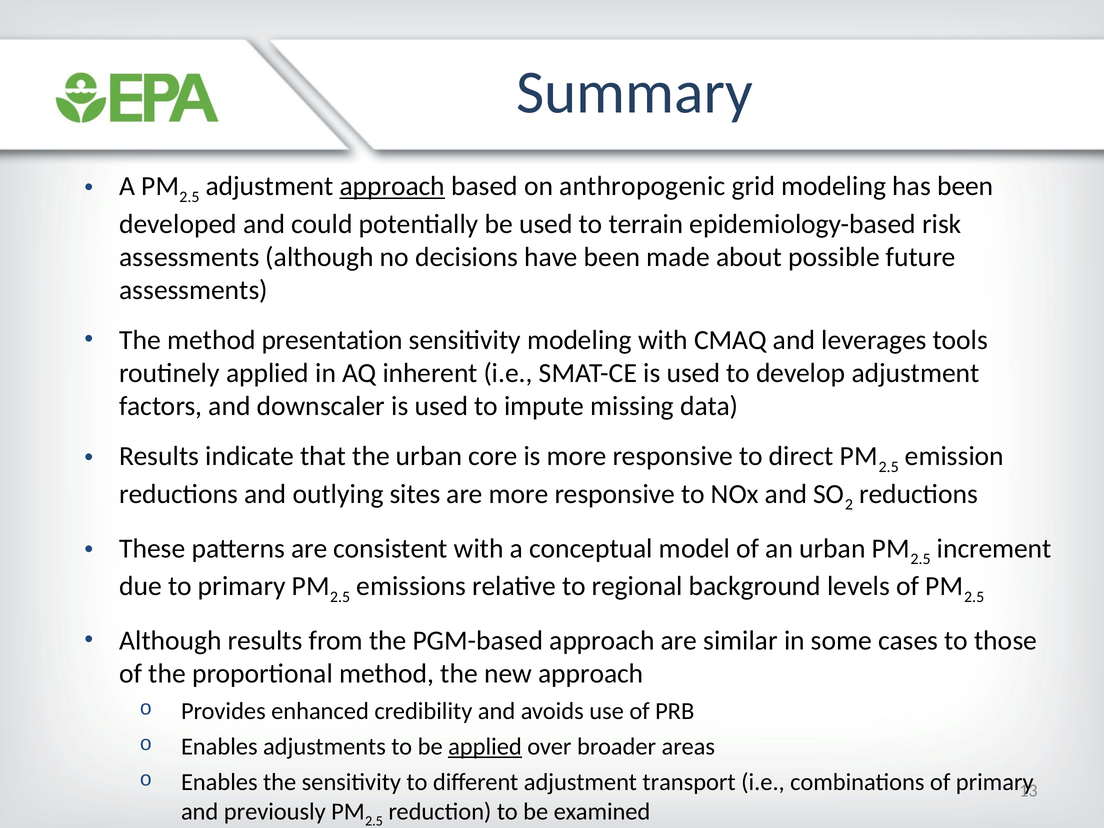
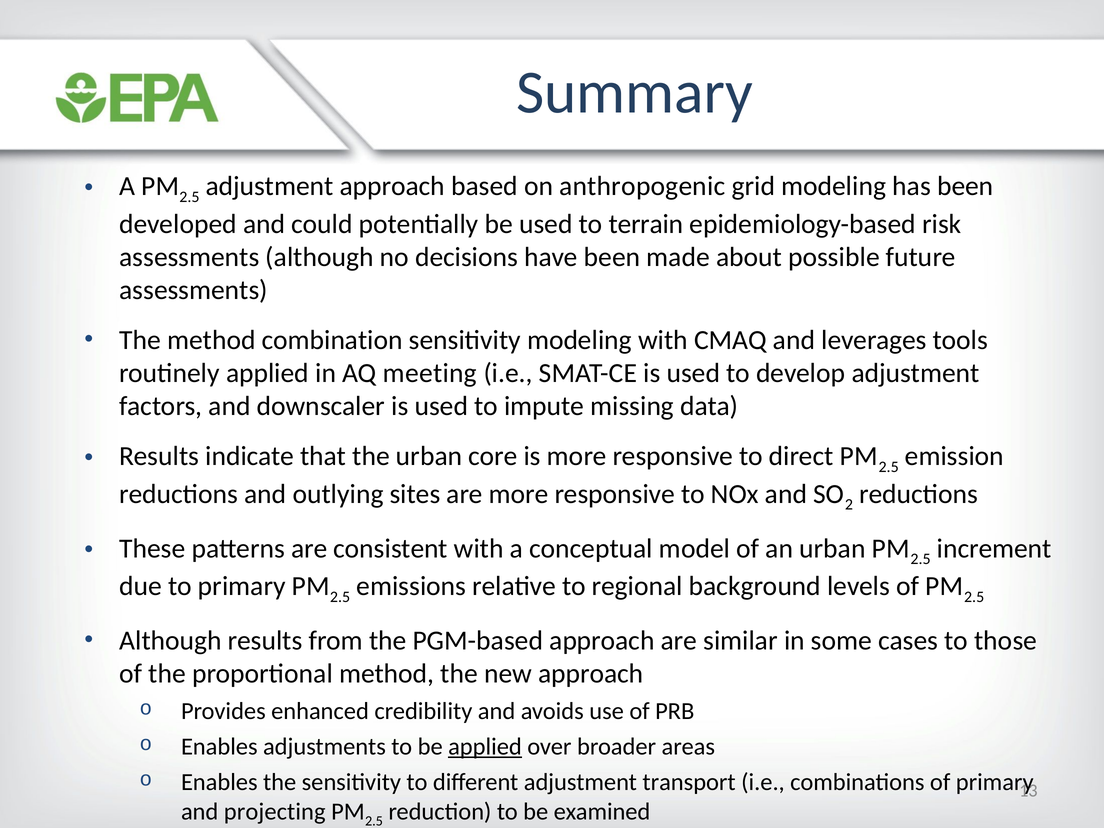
approach at (392, 186) underline: present -> none
presentation: presentation -> combination
inherent: inherent -> meeting
previously: previously -> projecting
